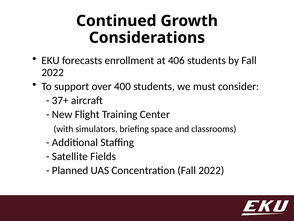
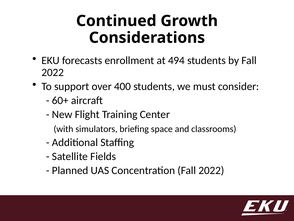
406: 406 -> 494
37+: 37+ -> 60+
